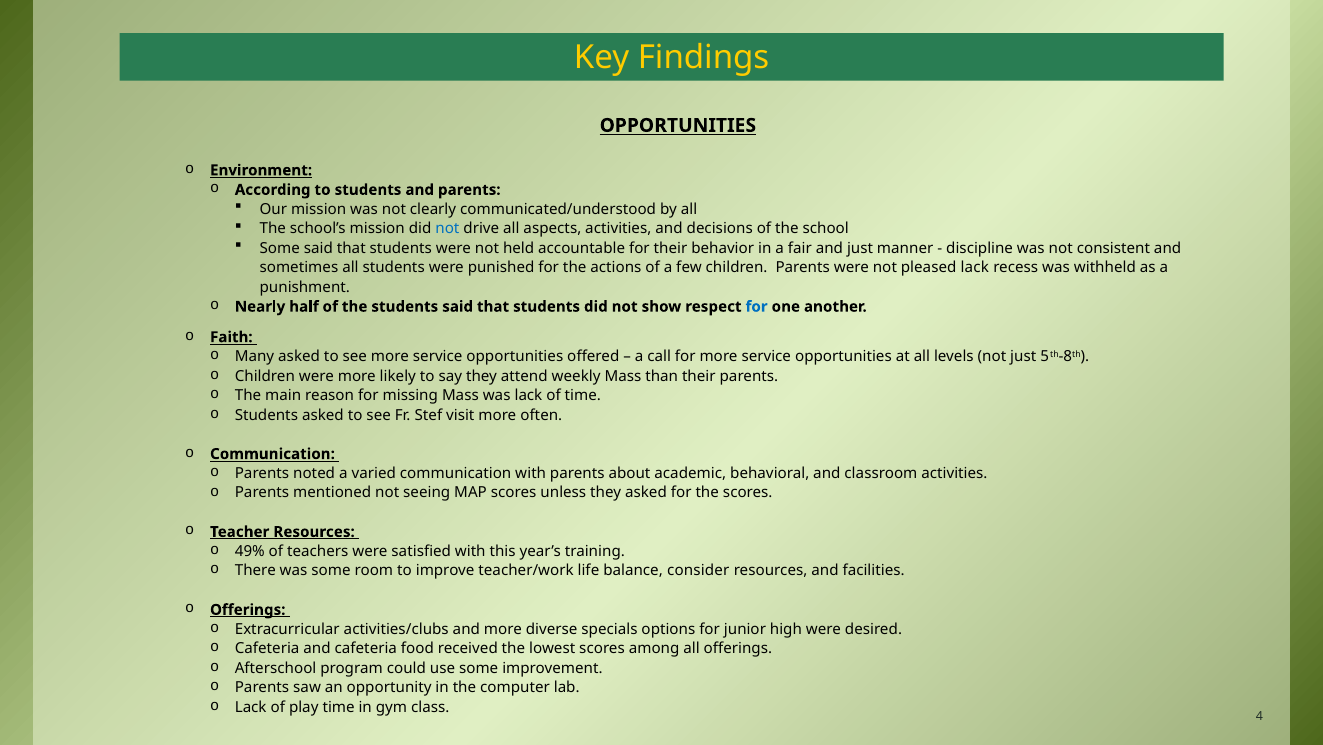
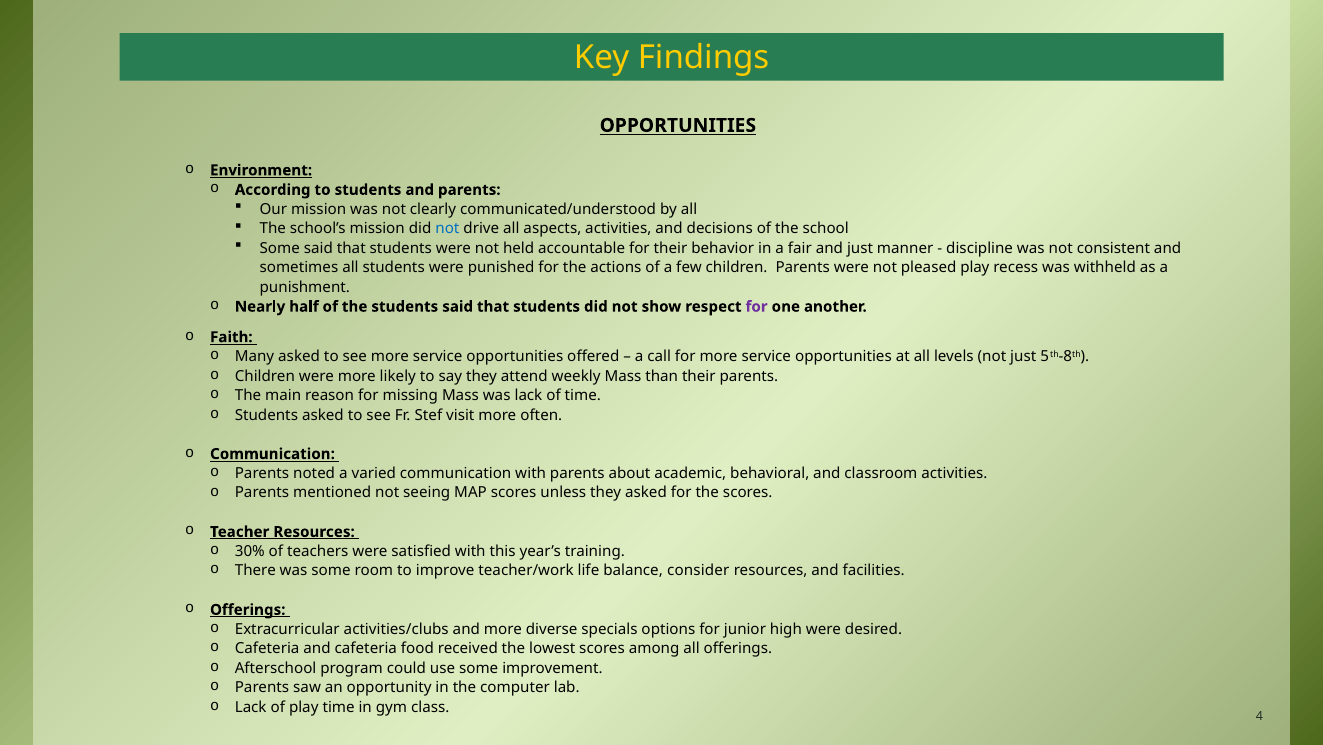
pleased lack: lack -> play
for at (757, 306) colour: blue -> purple
49%: 49% -> 30%
